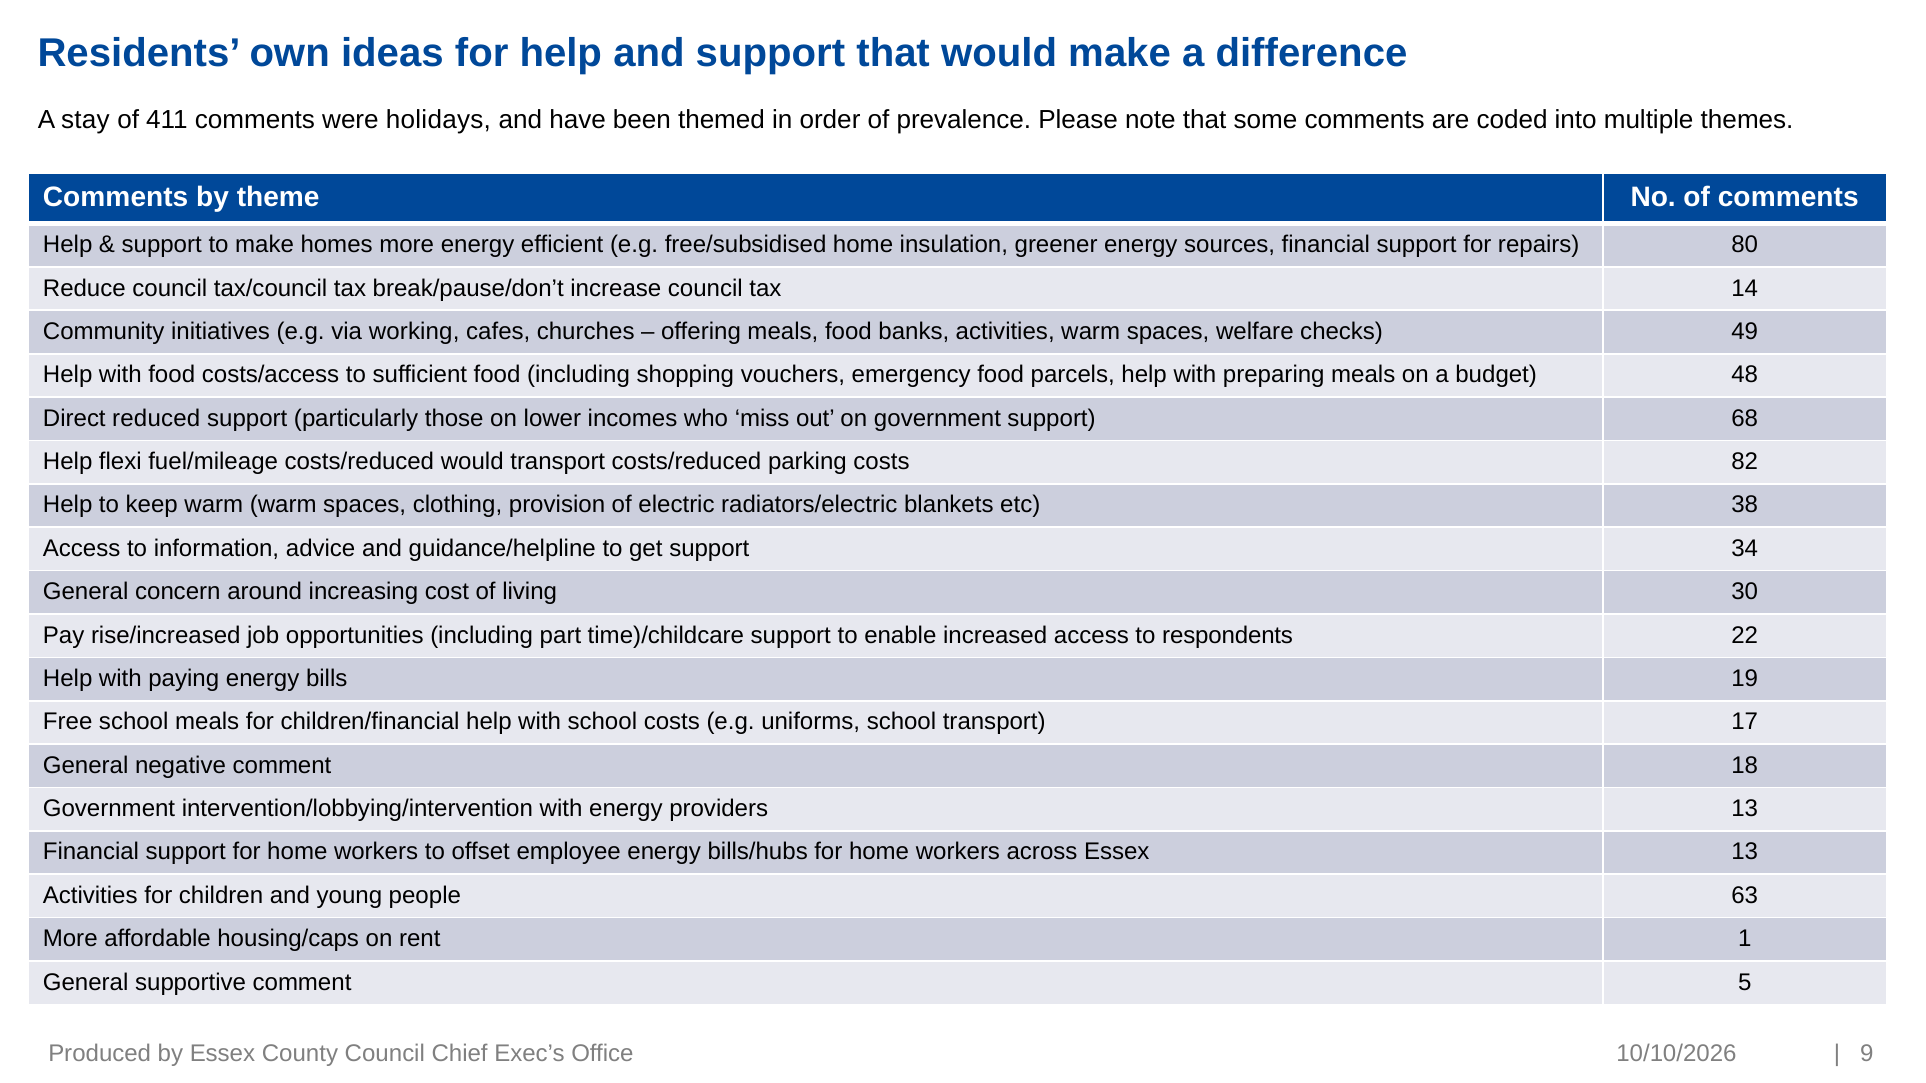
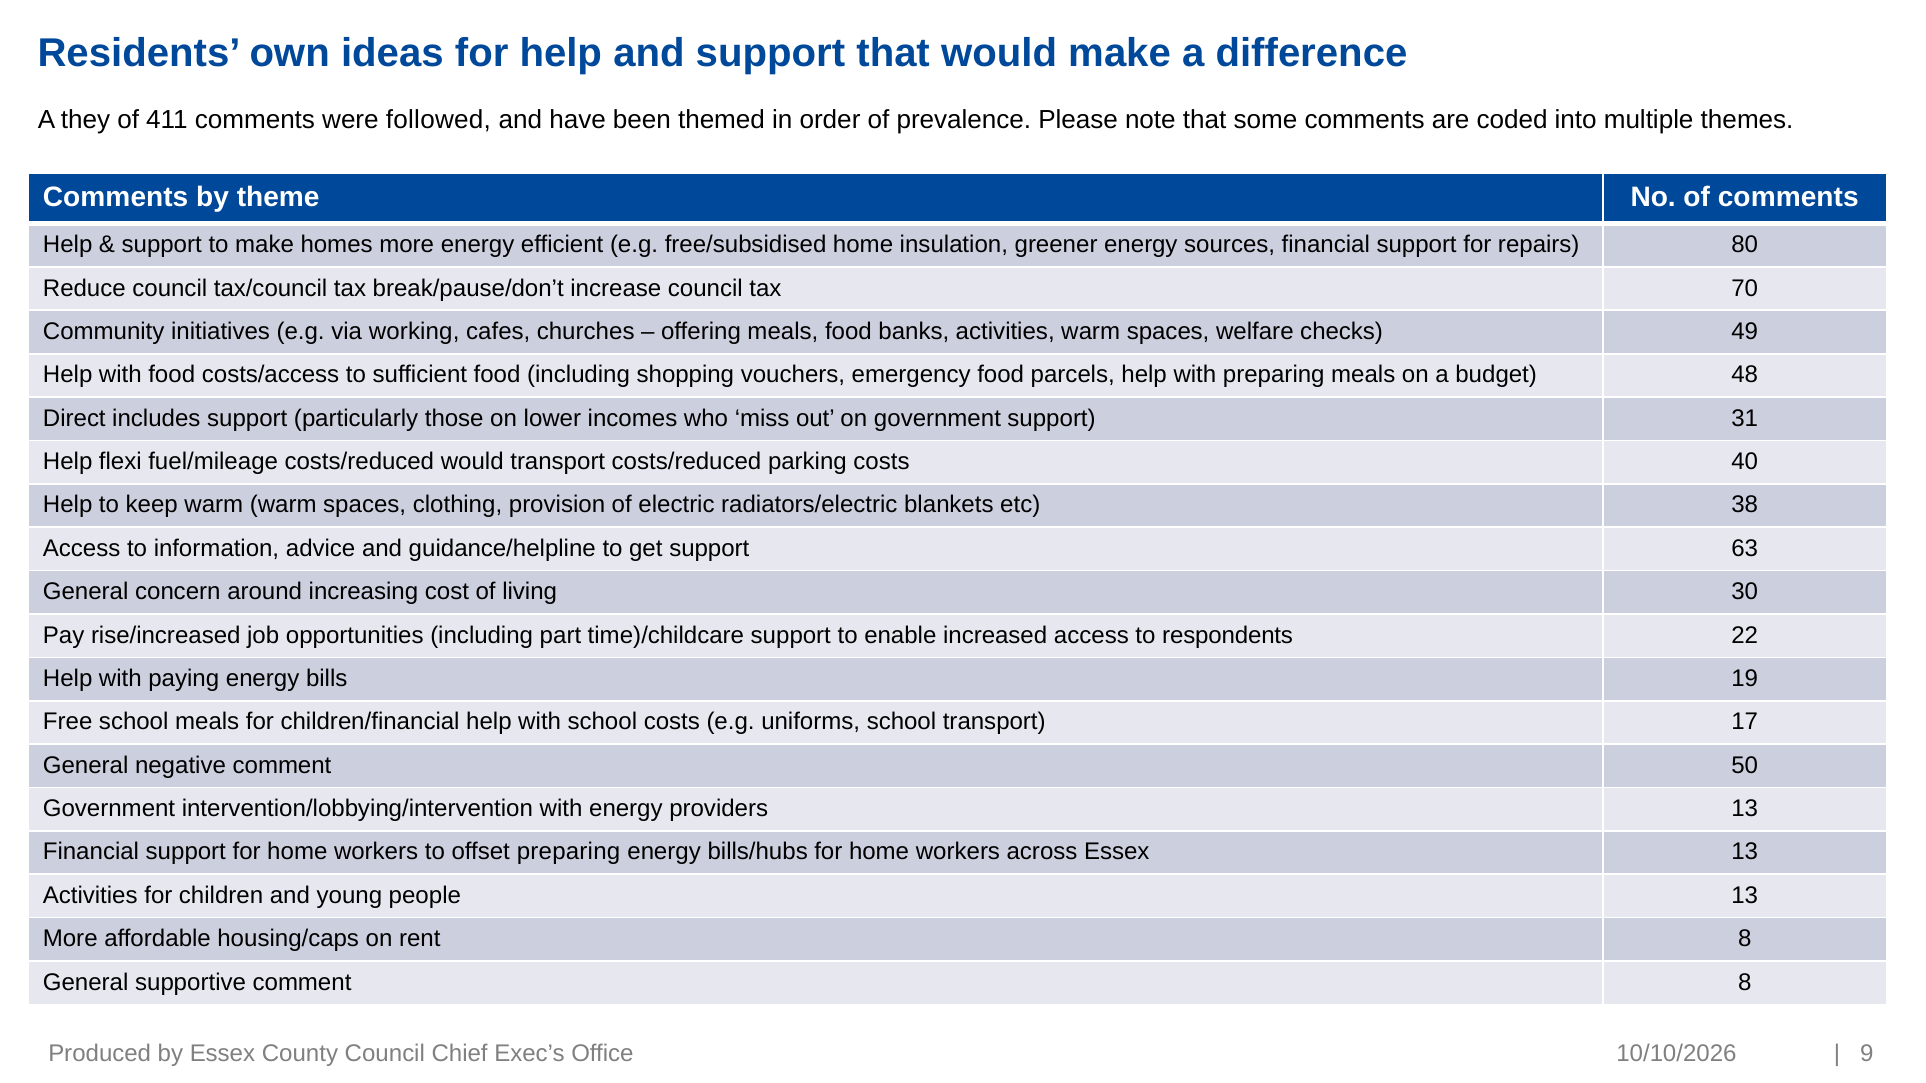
stay: stay -> they
holidays: holidays -> followed
14: 14 -> 70
reduced: reduced -> includes
68: 68 -> 31
82: 82 -> 40
34: 34 -> 63
18: 18 -> 50
offset employee: employee -> preparing
people 63: 63 -> 13
rent 1: 1 -> 8
comment 5: 5 -> 8
